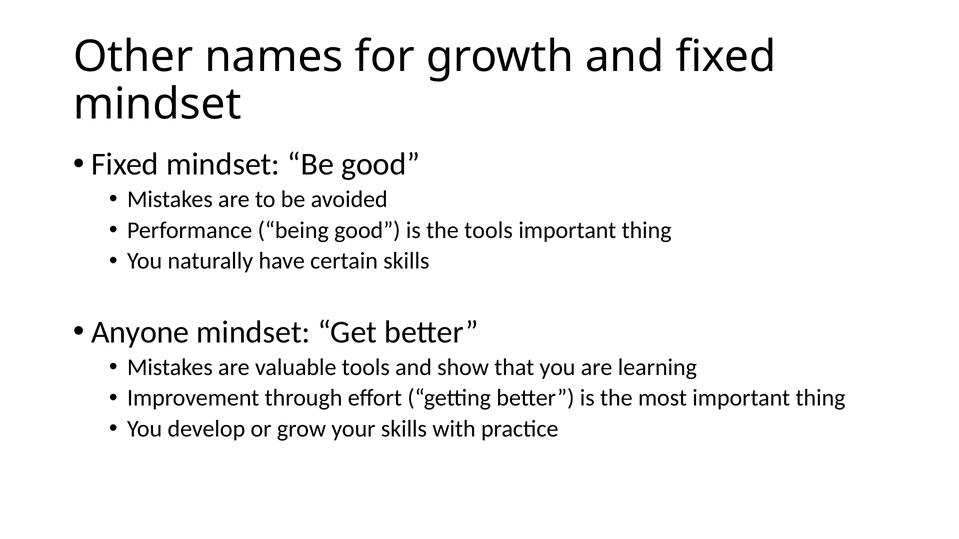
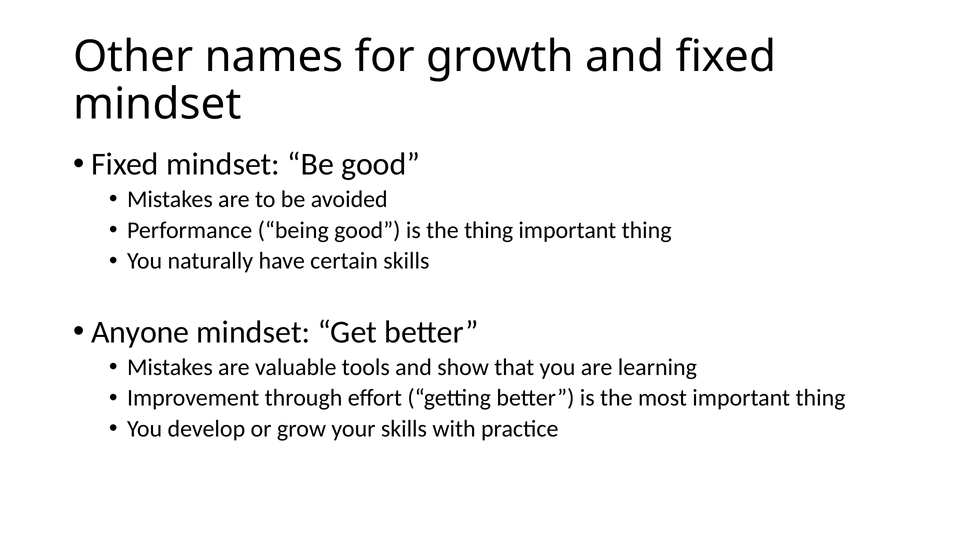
the tools: tools -> thing
